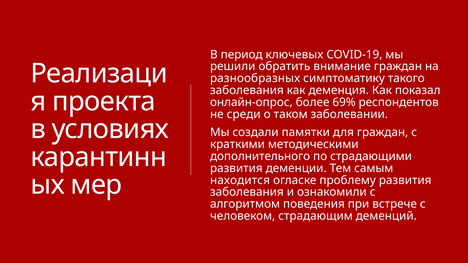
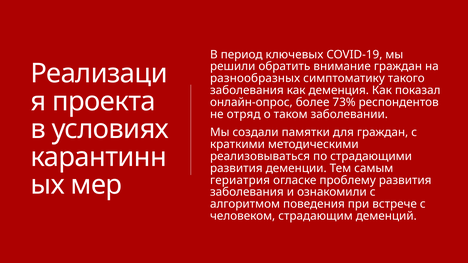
69%: 69% -> 73%
среди: среди -> отряд
дополнительного: дополнительного -> реализовываться
находится: находится -> гериатрия
